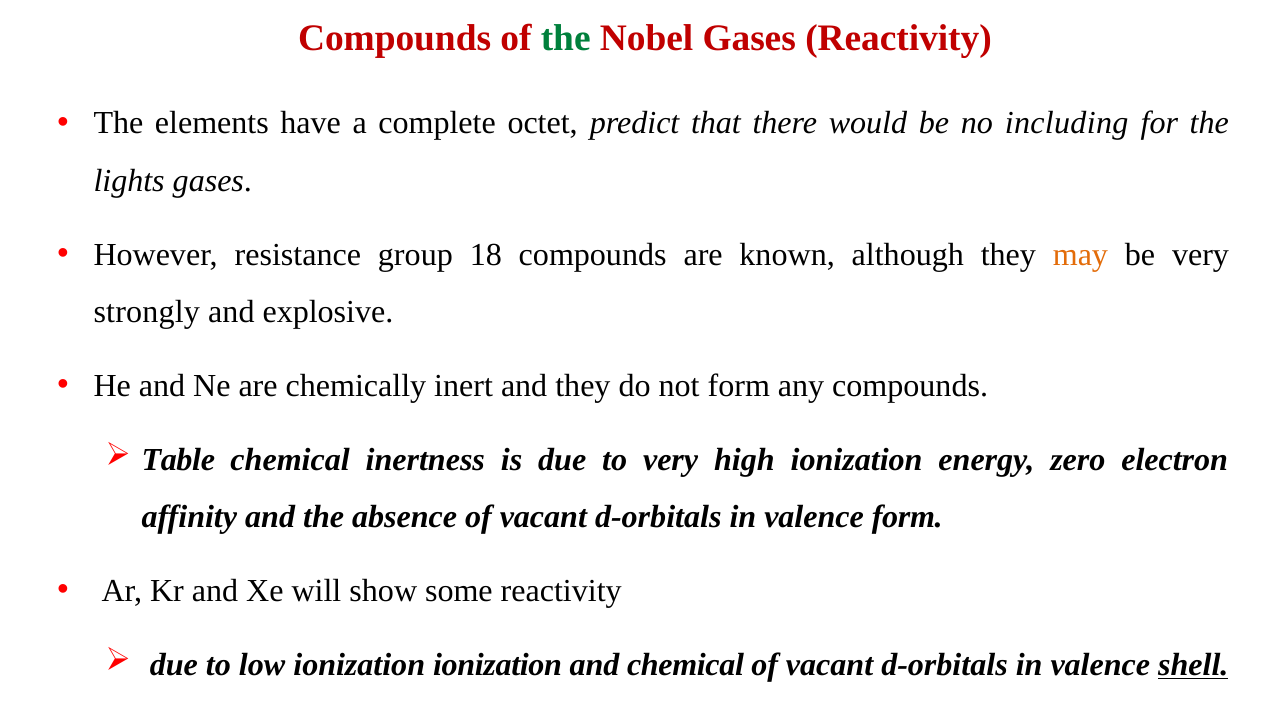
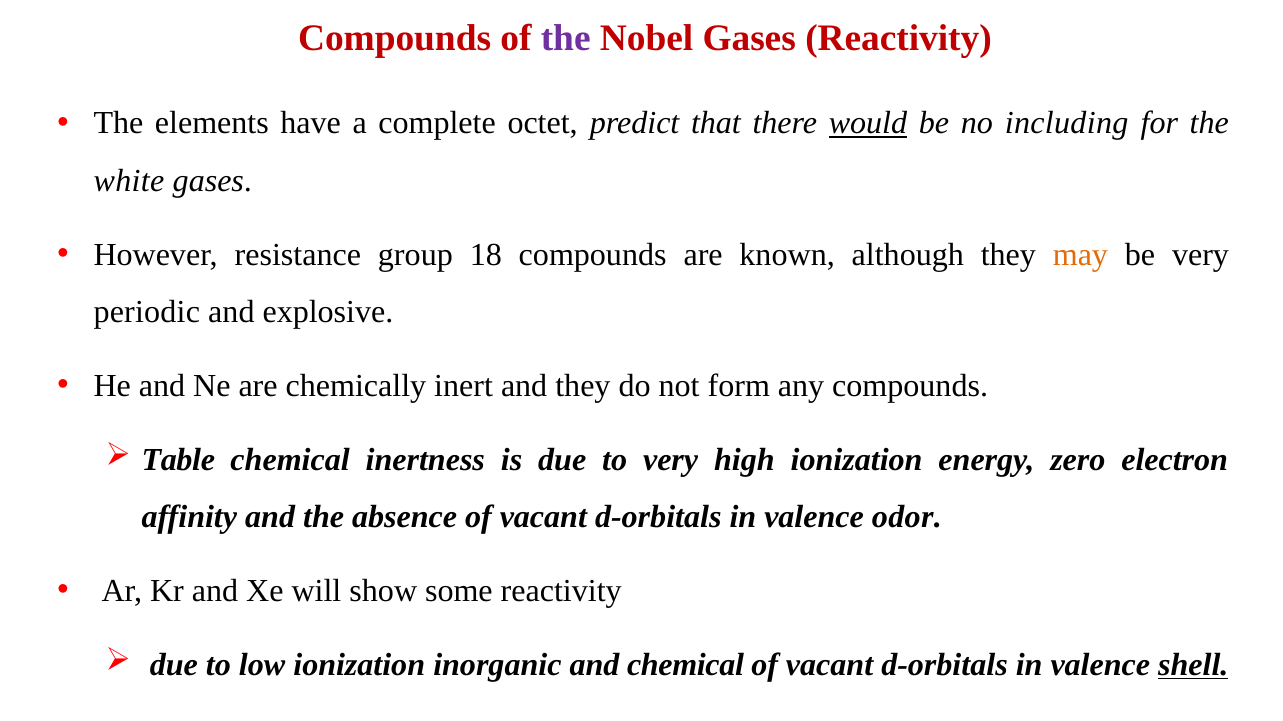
the at (566, 38) colour: green -> purple
would underline: none -> present
lights: lights -> white
strongly: strongly -> periodic
valence form: form -> odor
ionization ionization: ionization -> inorganic
